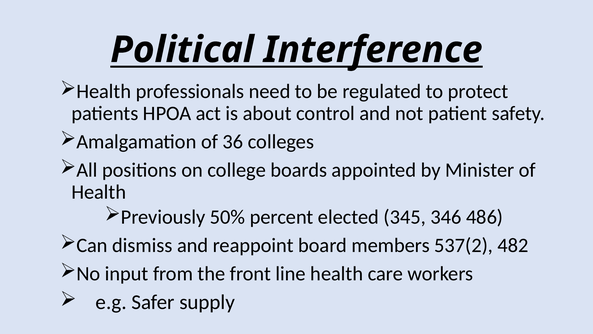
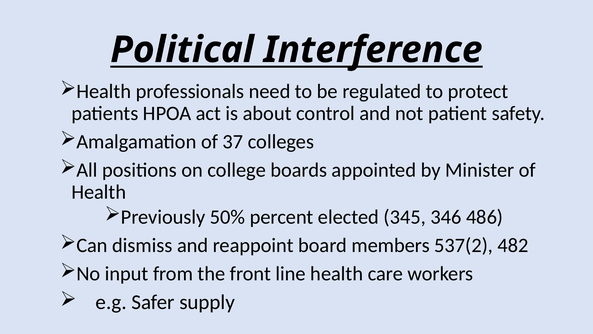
36: 36 -> 37
